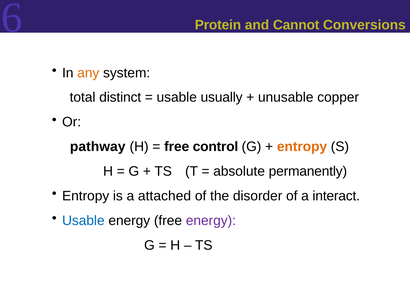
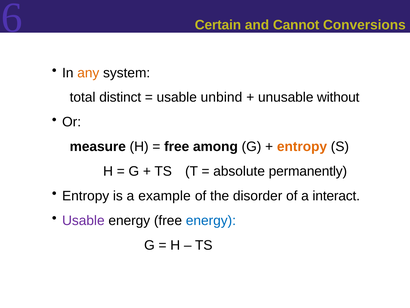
Protein: Protein -> Certain
usually: usually -> unbind
copper: copper -> without
pathway: pathway -> measure
control: control -> among
attached: attached -> example
Usable at (83, 220) colour: blue -> purple
energy at (211, 220) colour: purple -> blue
